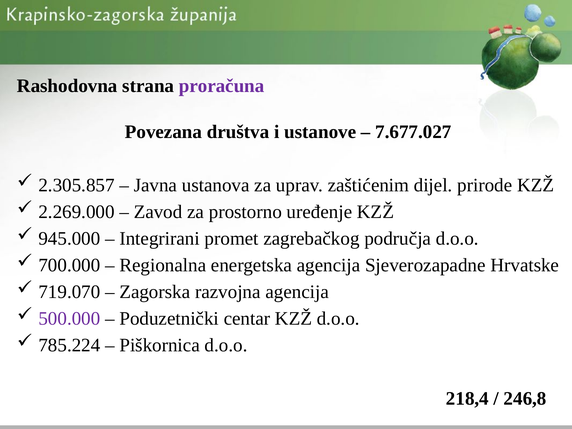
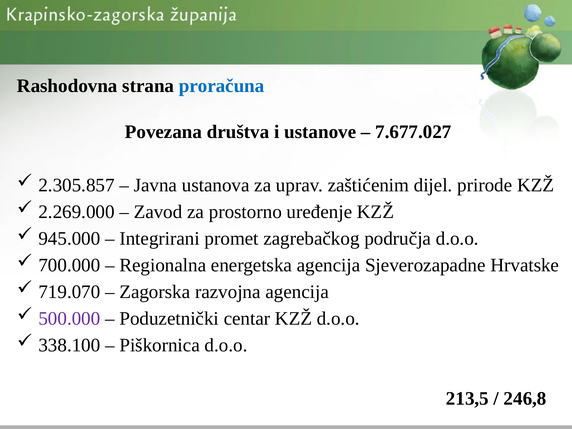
proračuna colour: purple -> blue
785.224: 785.224 -> 338.100
218,4: 218,4 -> 213,5
